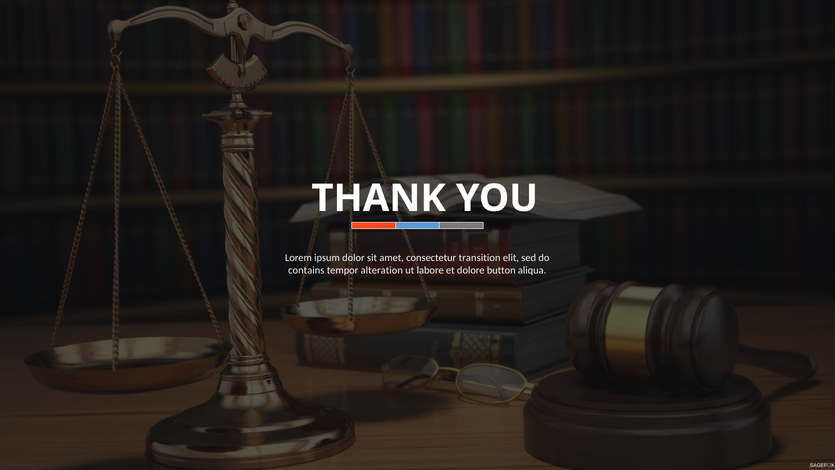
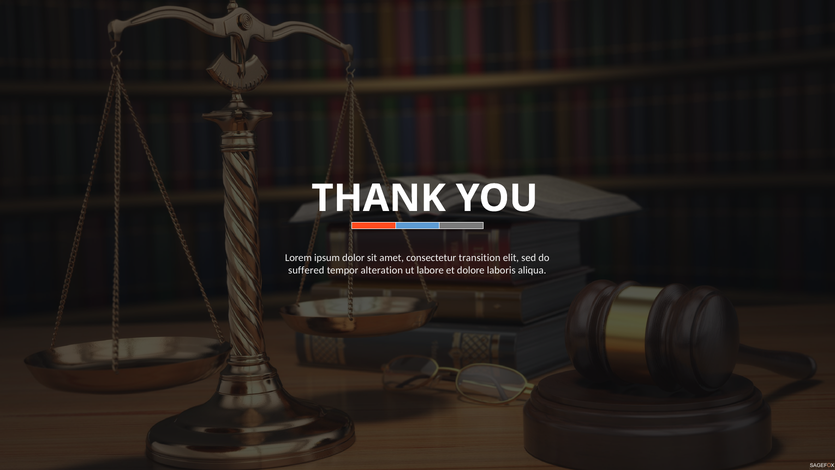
contains: contains -> suffered
button: button -> laboris
